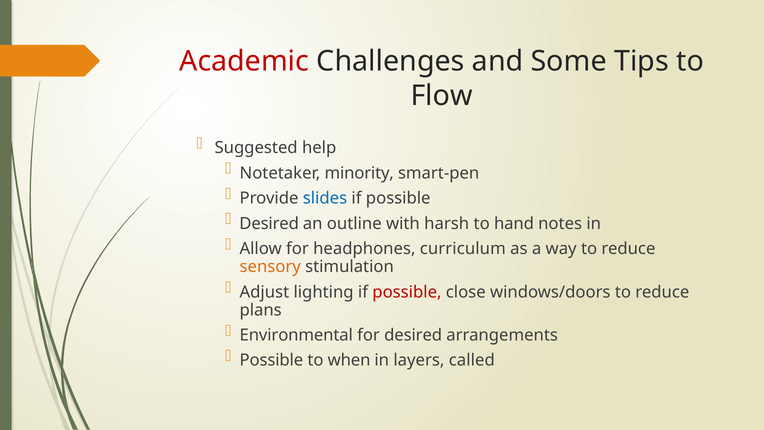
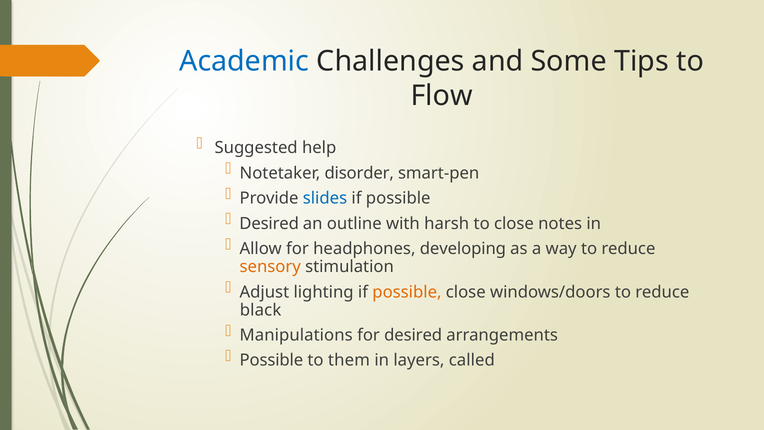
Academic colour: red -> blue
minority: minority -> disorder
to hand: hand -> close
curriculum: curriculum -> developing
possible at (407, 292) colour: red -> orange
plans: plans -> black
Environmental: Environmental -> Manipulations
when: when -> them
